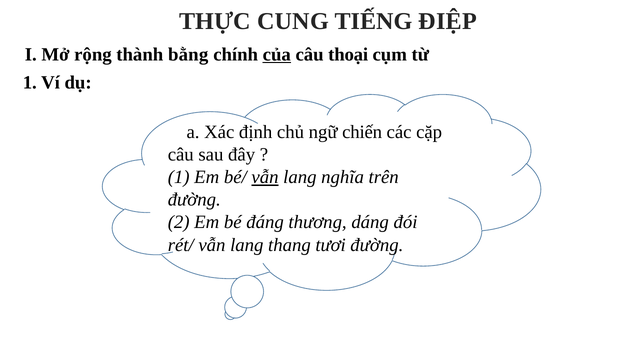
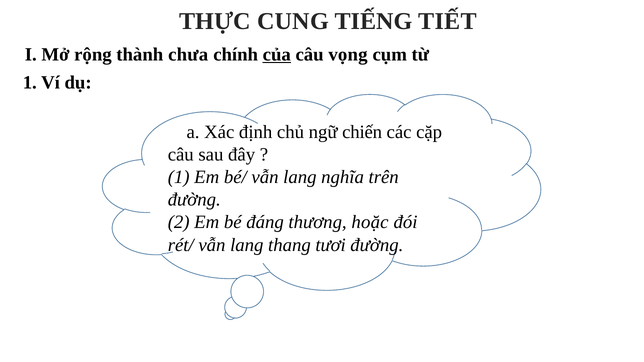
ĐIỆP: ĐIỆP -> TIẾT
bằng: bằng -> chưa
thoại: thoại -> vọng
vẫn at (265, 177) underline: present -> none
dáng: dáng -> hoặc
